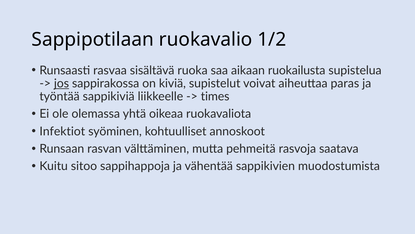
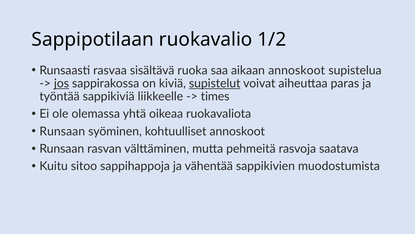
aikaan ruokailusta: ruokailusta -> annoskoot
supistelut underline: none -> present
Infektiot at (62, 131): Infektiot -> Runsaan
